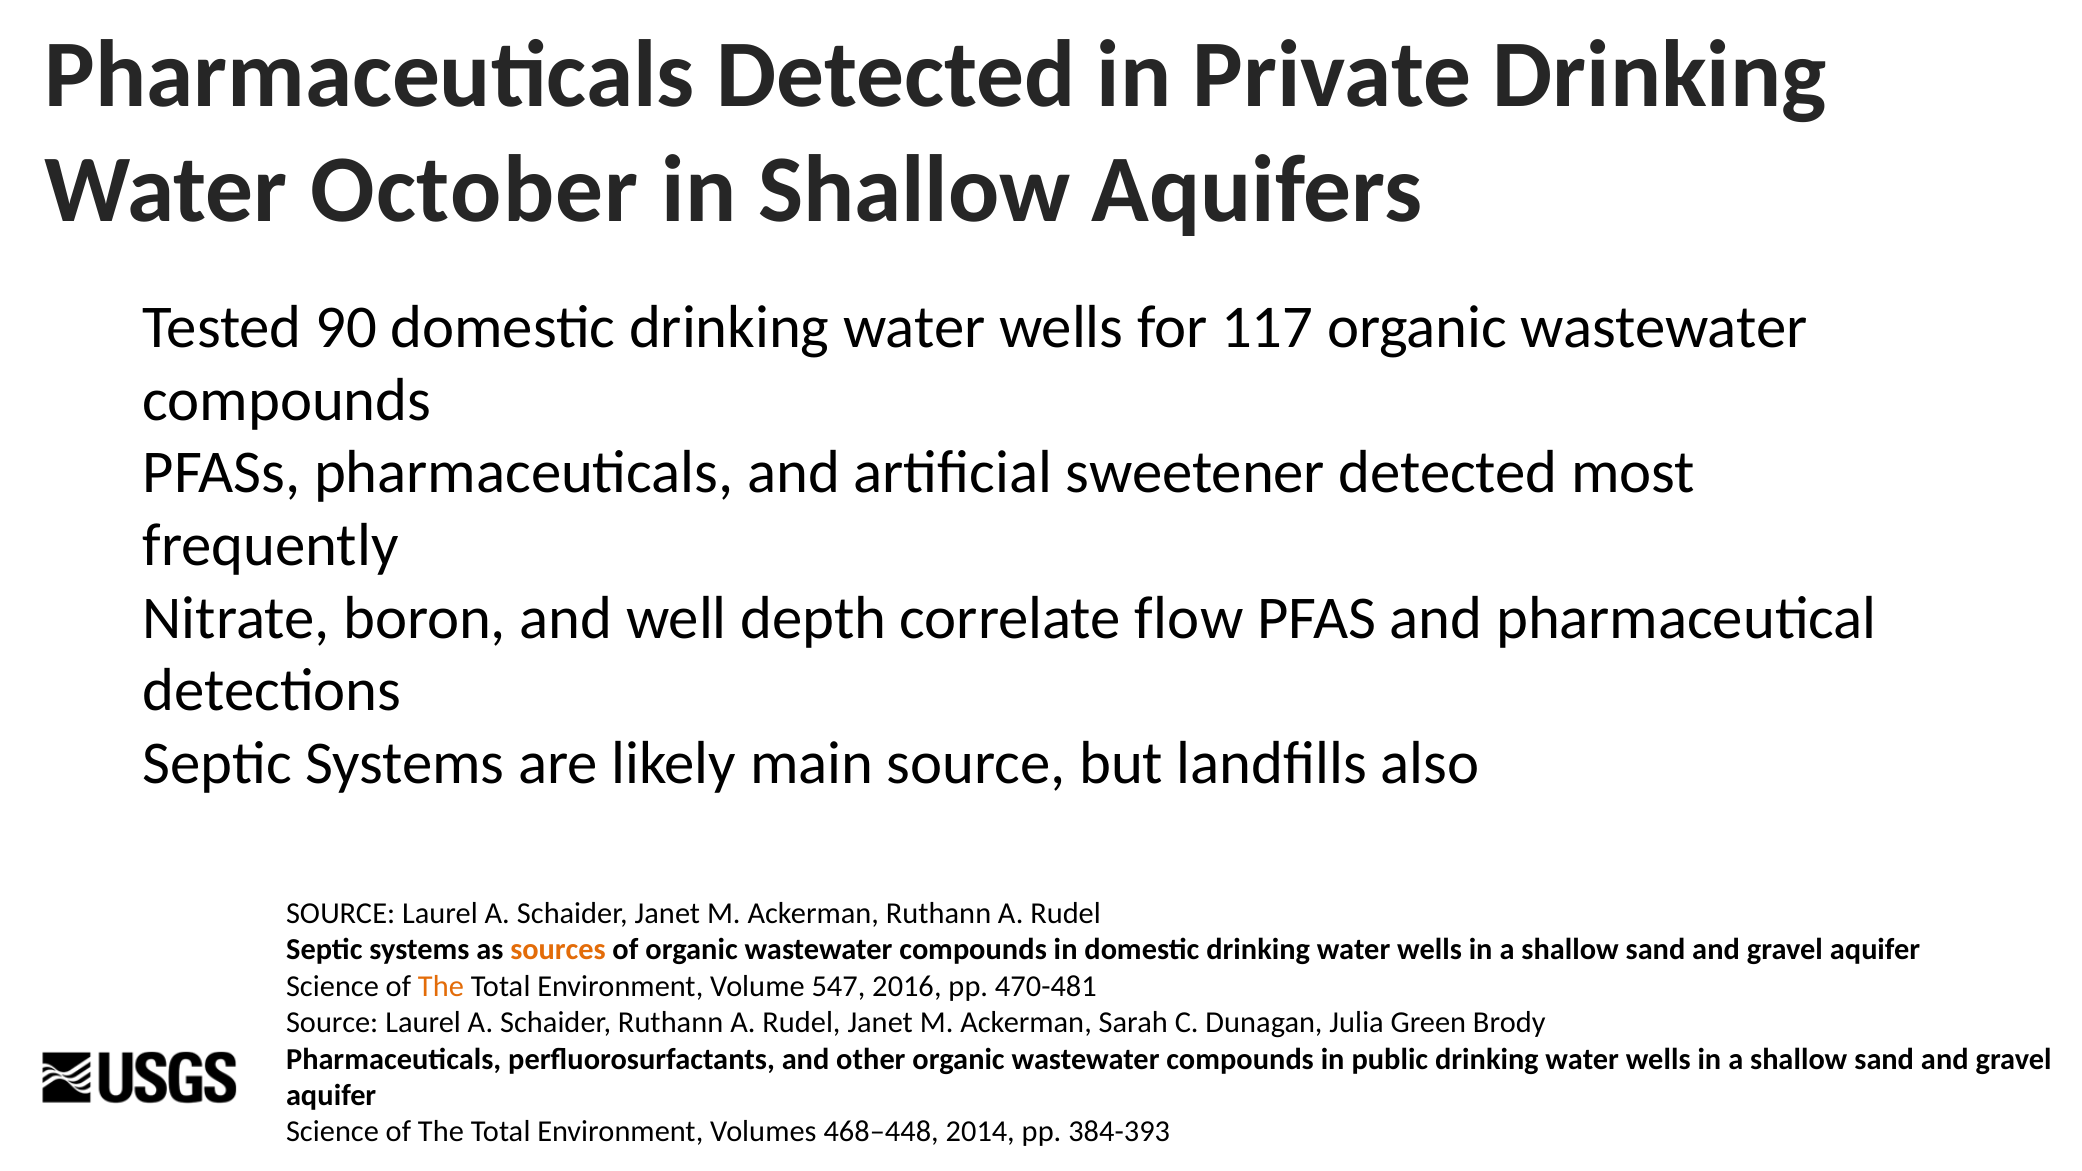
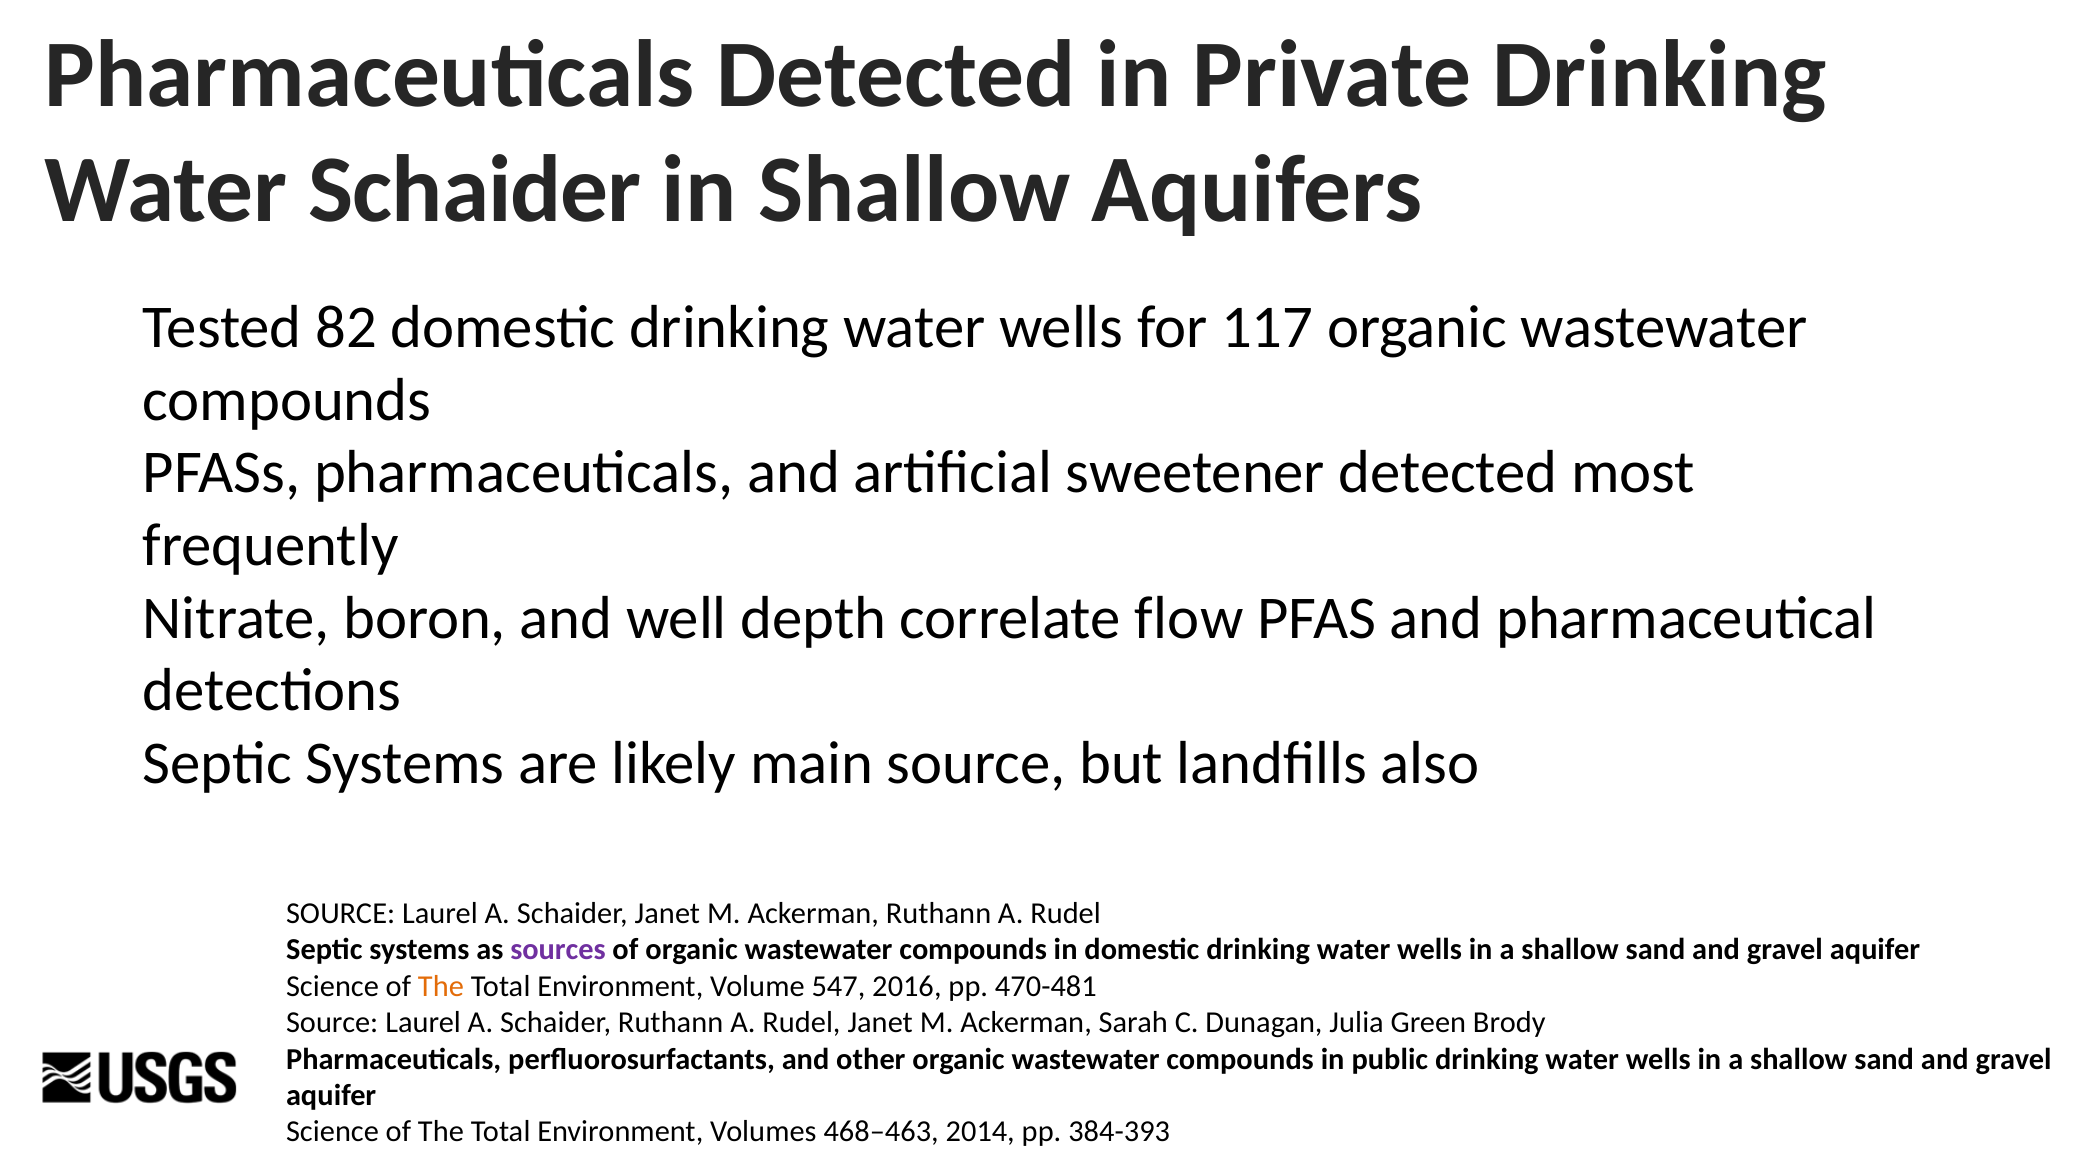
Water October: October -> Schaider
90: 90 -> 82
sources colour: orange -> purple
468–448: 468–448 -> 468–463
